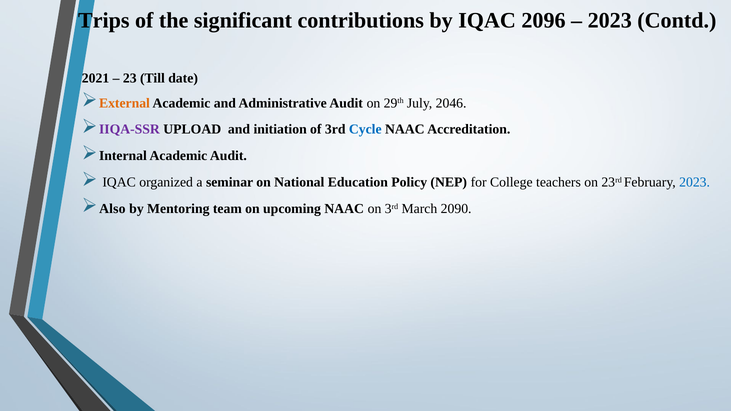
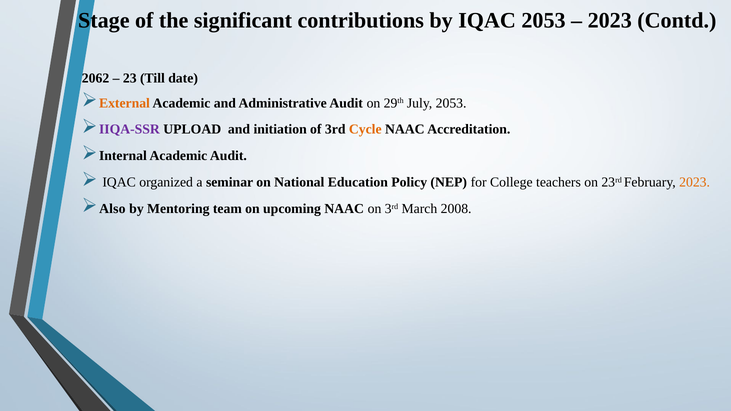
Trips: Trips -> Stage
IQAC 2096: 2096 -> 2053
2021: 2021 -> 2062
July 2046: 2046 -> 2053
Cycle colour: blue -> orange
2023 at (695, 182) colour: blue -> orange
2090: 2090 -> 2008
